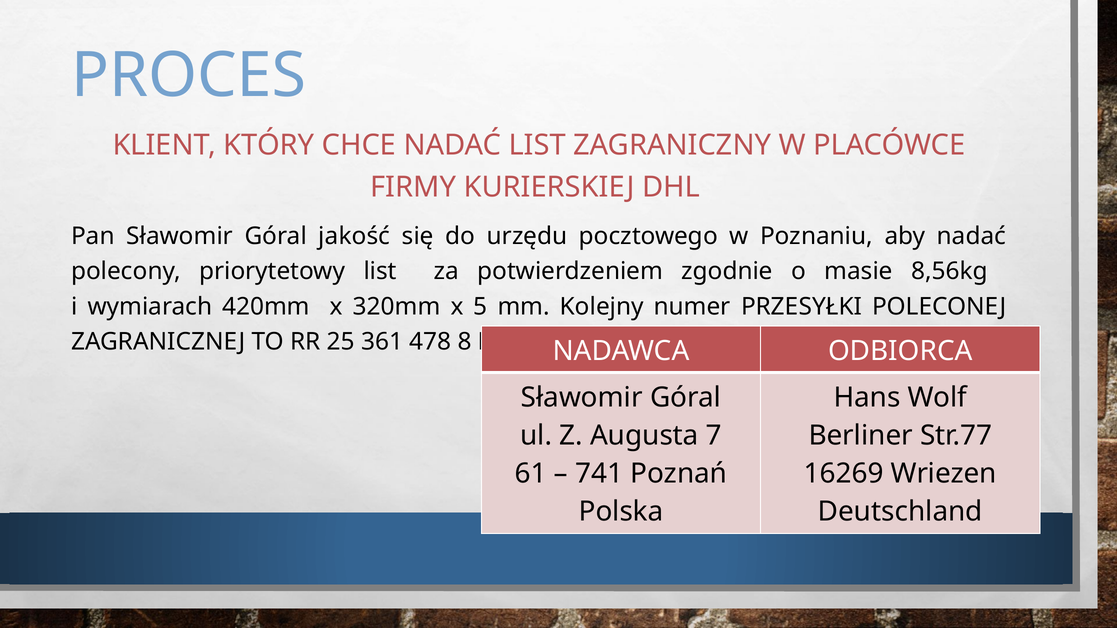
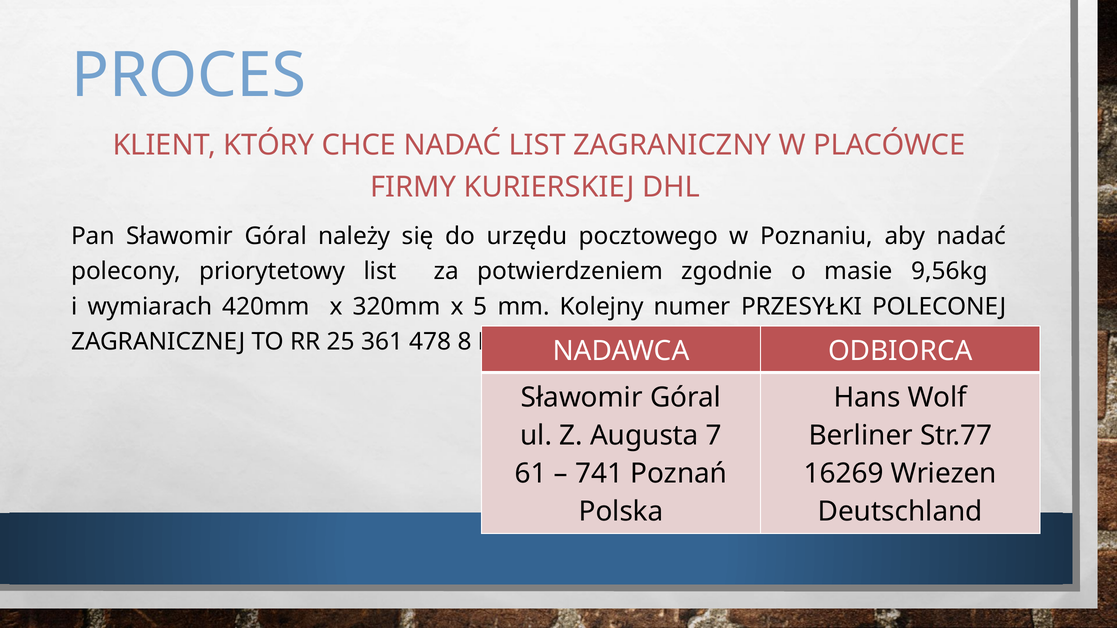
jakość: jakość -> należy
8,56kg: 8,56kg -> 9,56kg
